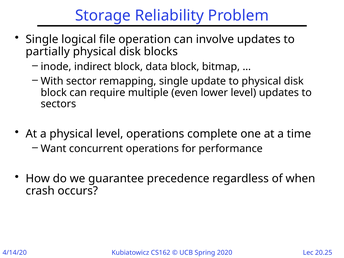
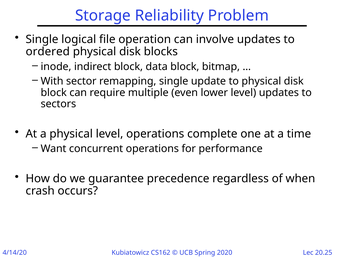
partially: partially -> ordered
